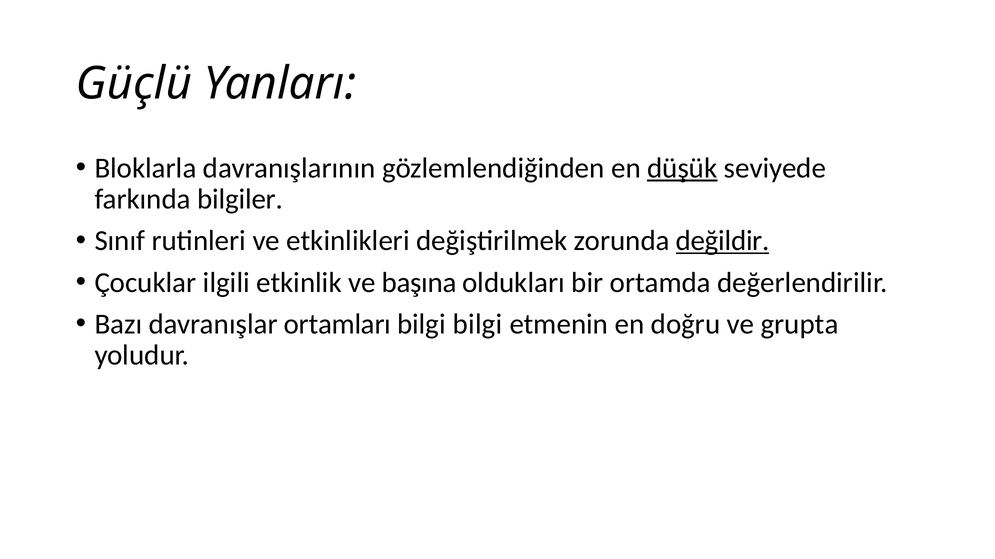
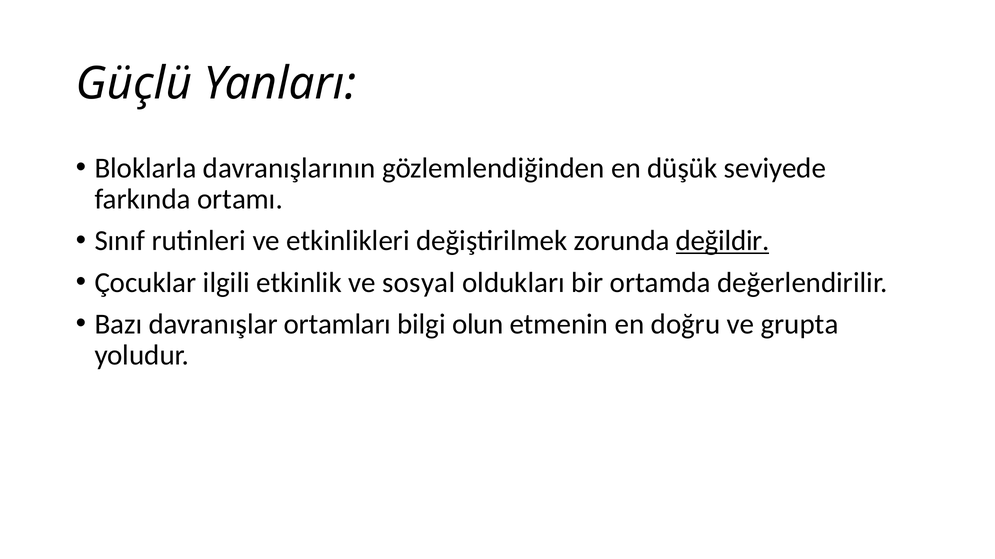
düşük underline: present -> none
bilgiler: bilgiler -> ortamı
başına: başına -> sosyal
bilgi bilgi: bilgi -> olun
